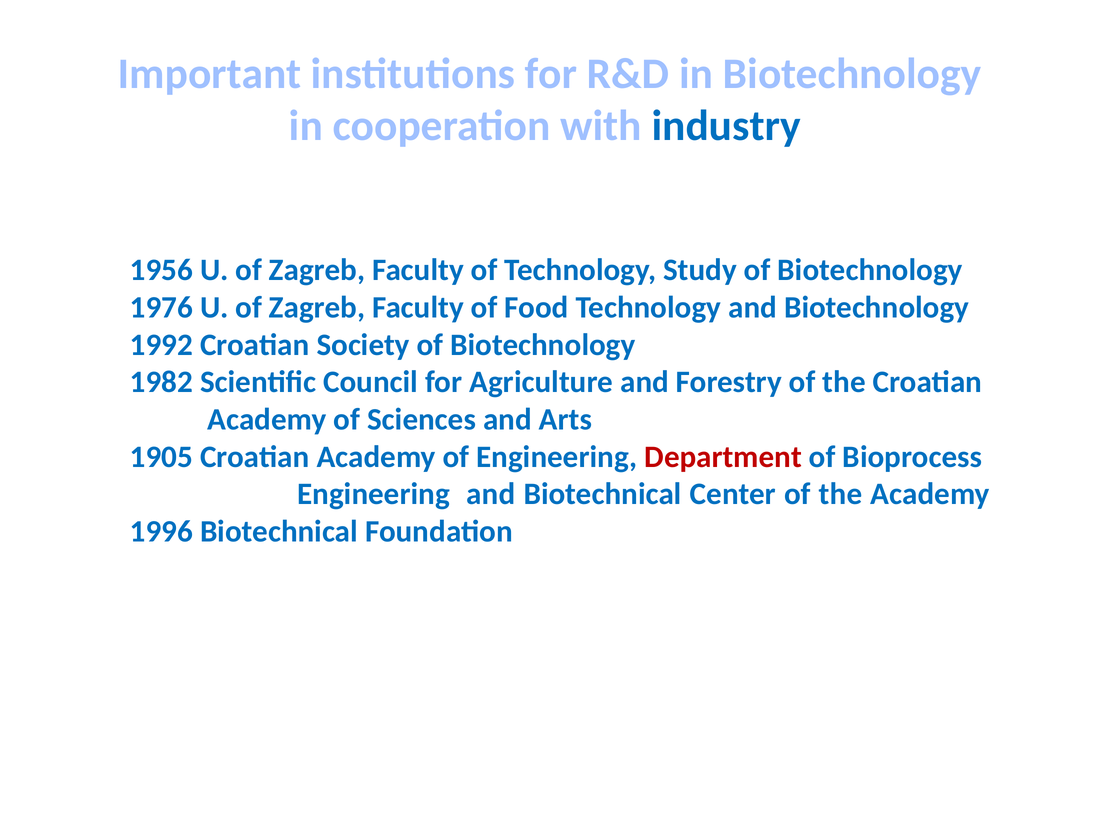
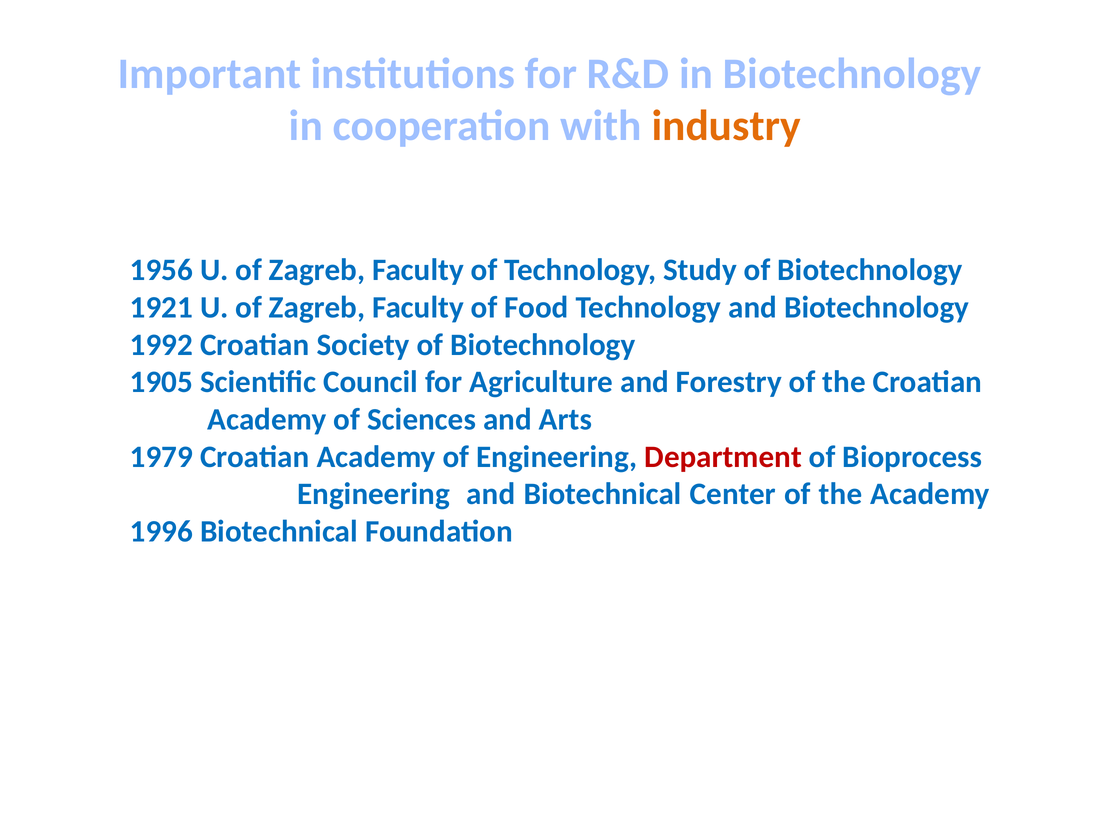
industry colour: blue -> orange
1976: 1976 -> 1921
1982: 1982 -> 1905
1905: 1905 -> 1979
